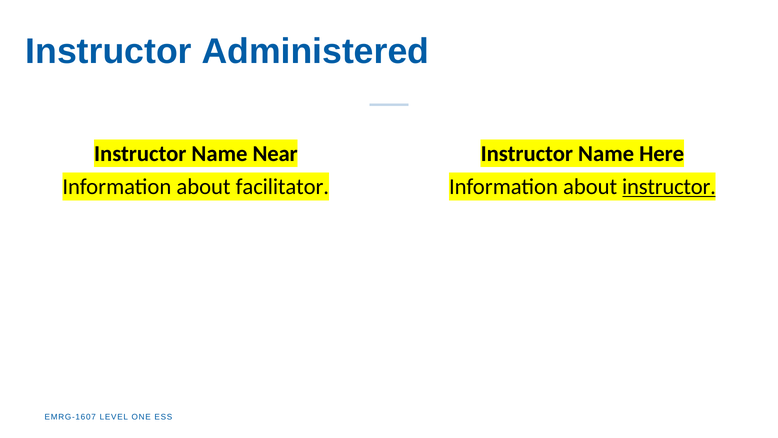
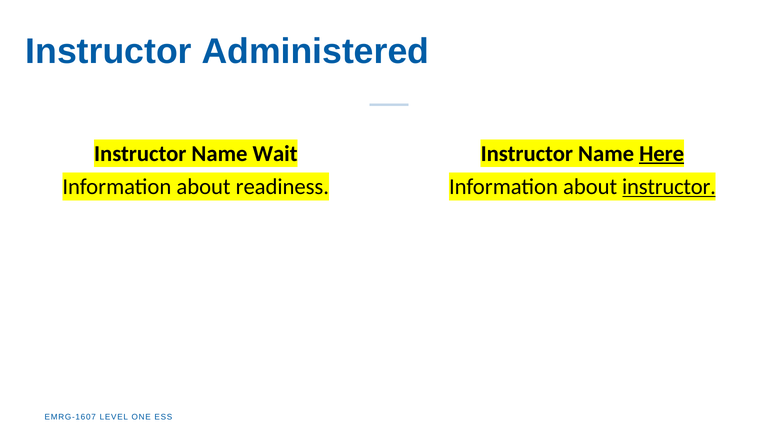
Near: Near -> Wait
Here underline: none -> present
facilitator: facilitator -> readiness
